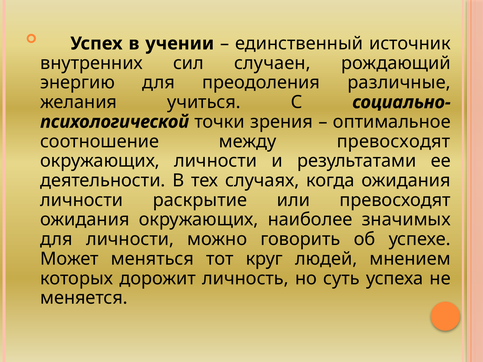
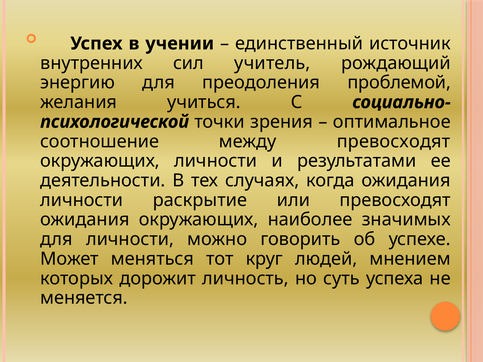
случаен: случаен -> учитель
различные: различные -> проблемой
